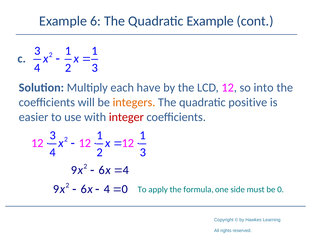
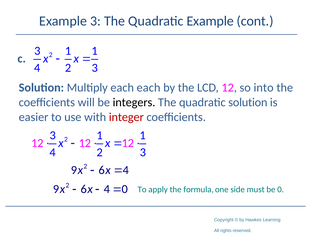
Example 6: 6 -> 3
each have: have -> each
integers colour: orange -> black
quadratic positive: positive -> solution
